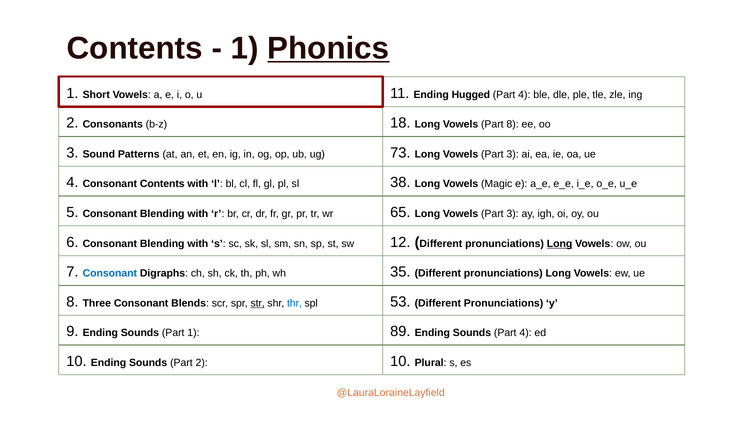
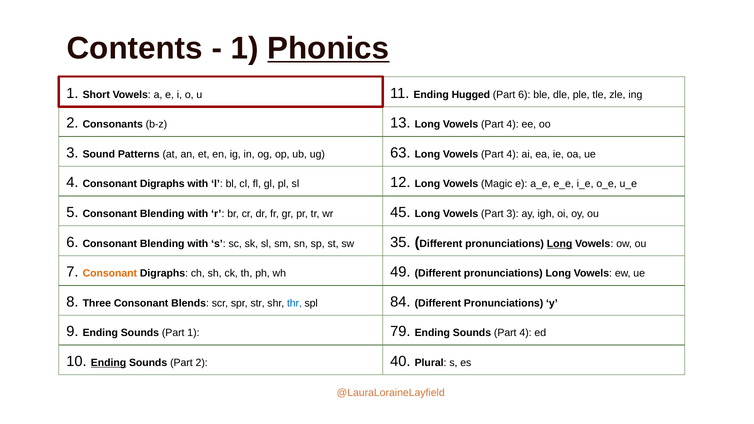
4 at (524, 95): 4 -> 6
18: 18 -> 13
8 at (513, 124): 8 -> 4
73: 73 -> 63
3 at (513, 154): 3 -> 4
4 Consonant Contents: Contents -> Digraphs
38: 38 -> 12
65: 65 -> 45
12: 12 -> 35
Consonant at (110, 273) colour: blue -> orange
35: 35 -> 49
str underline: present -> none
53: 53 -> 84
89: 89 -> 79
Ending at (108, 363) underline: none -> present
2 10: 10 -> 40
